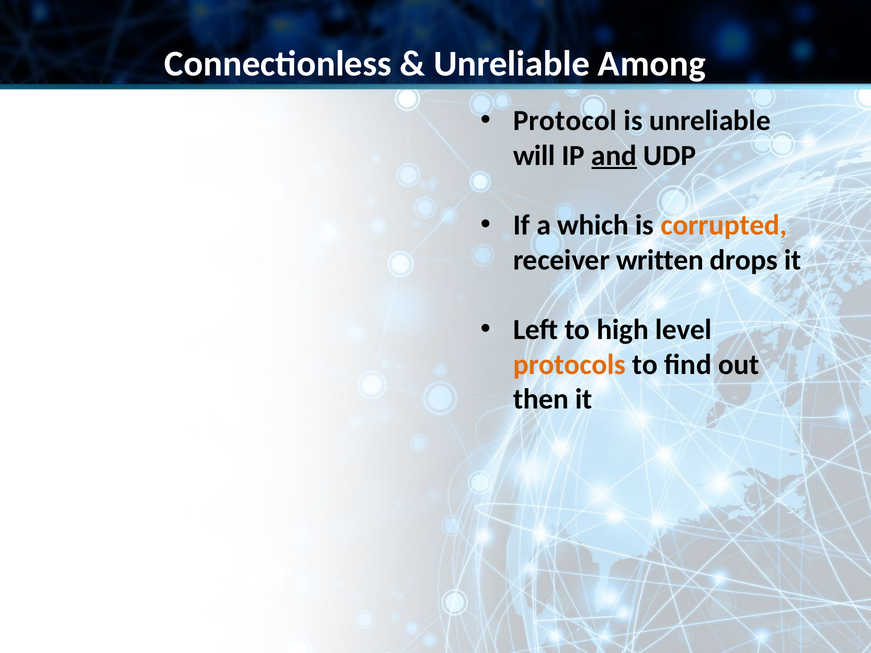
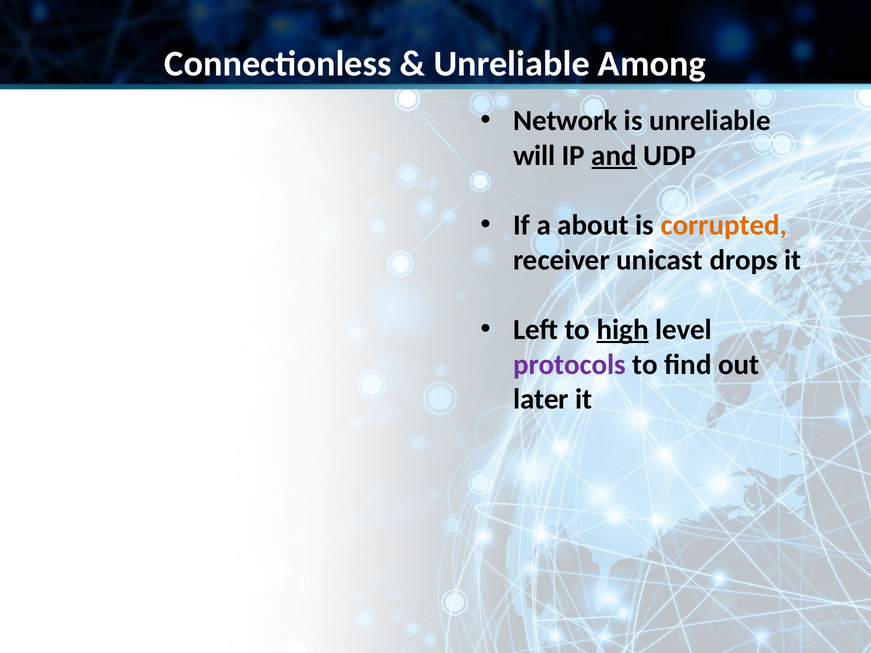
Protocol: Protocol -> Network
which: which -> about
written: written -> unicast
high underline: none -> present
protocols colour: orange -> purple
then: then -> later
